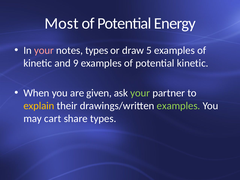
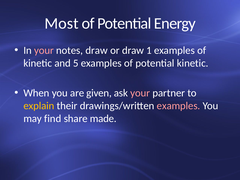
notes types: types -> draw
5: 5 -> 1
9: 9 -> 5
your at (140, 93) colour: light green -> pink
examples at (179, 106) colour: light green -> pink
cart: cart -> find
share types: types -> made
